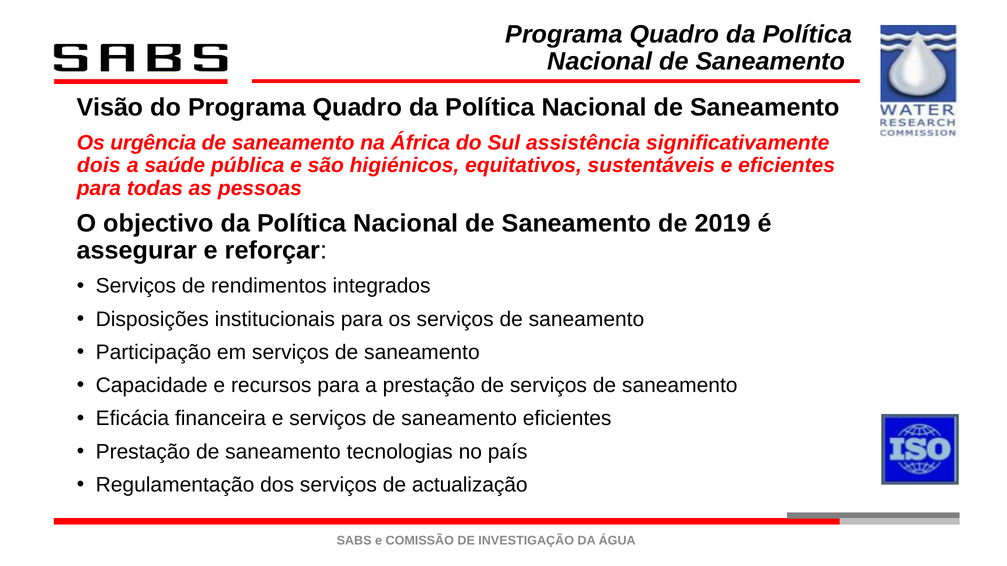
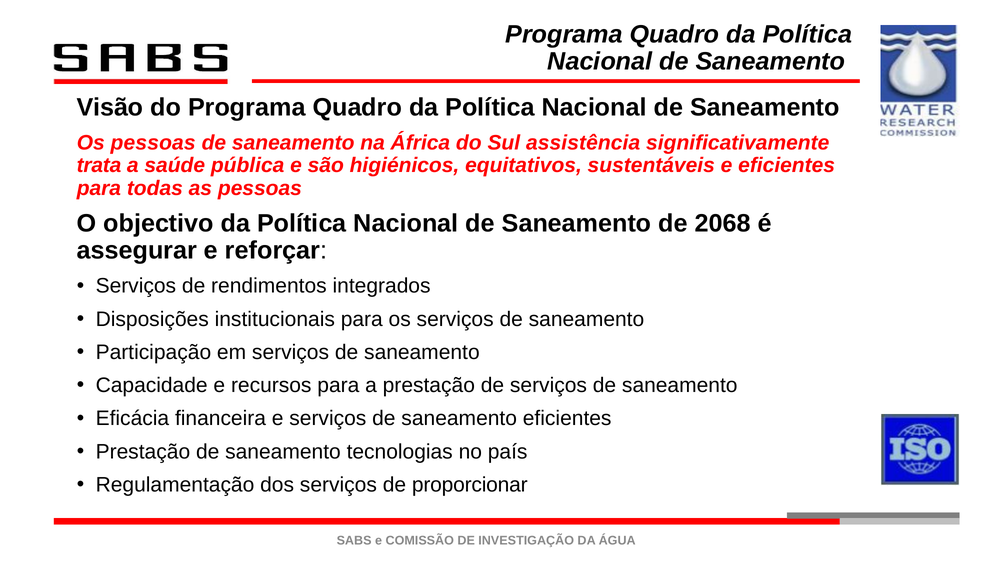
Os urgência: urgência -> pessoas
dois: dois -> trata
2019: 2019 -> 2068
actualização: actualização -> proporcionar
